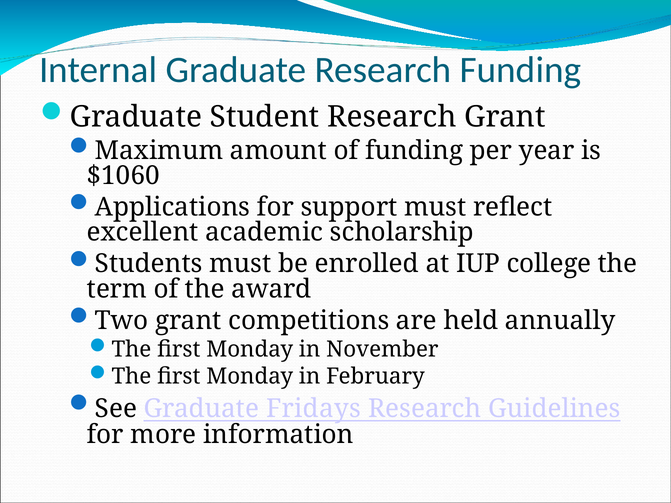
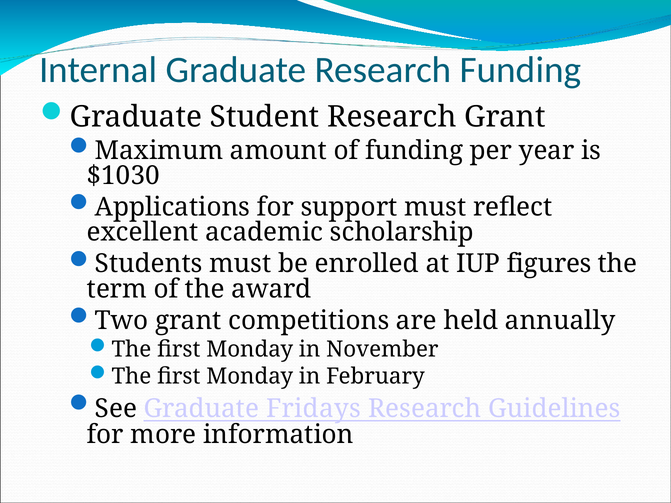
$1060: $1060 -> $1030
college: college -> figures
